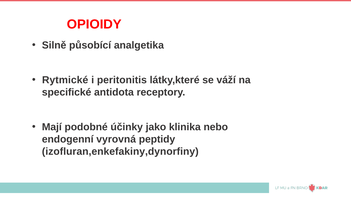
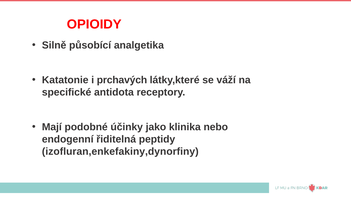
Rytmické: Rytmické -> Katatonie
peritonitis: peritonitis -> prchavých
vyrovná: vyrovná -> řiditelná
